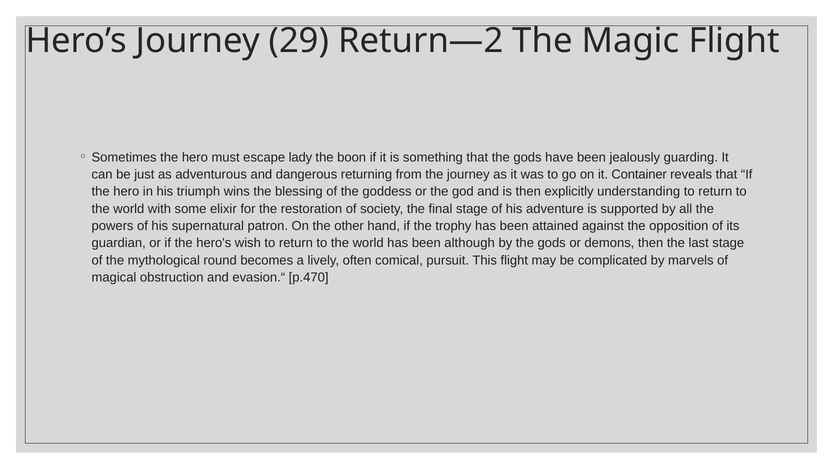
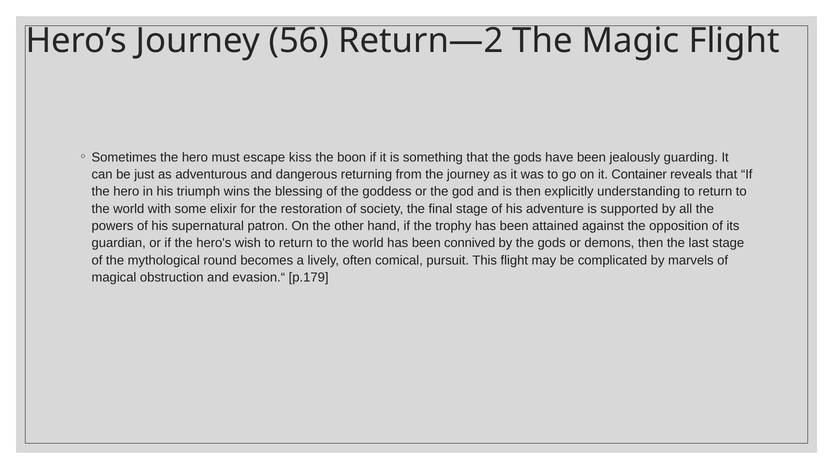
29: 29 -> 56
lady: lady -> kiss
although: although -> connived
p.470: p.470 -> p.179
